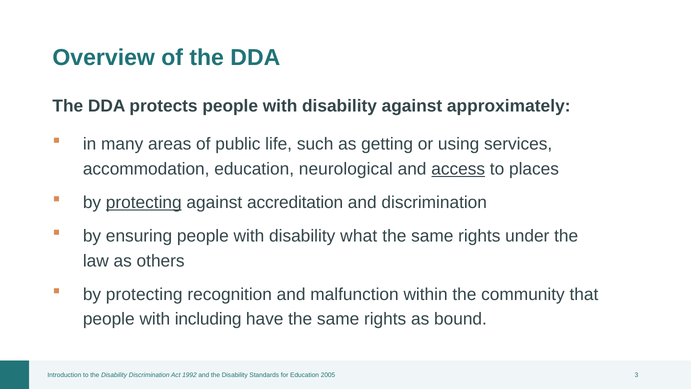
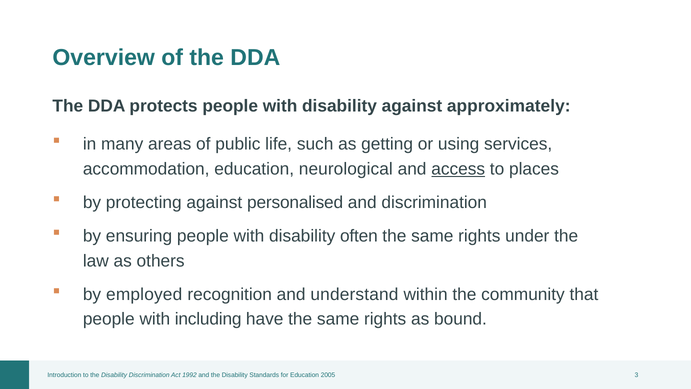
protecting at (144, 202) underline: present -> none
accreditation: accreditation -> personalised
what: what -> often
protecting at (144, 294): protecting -> employed
malfunction: malfunction -> understand
